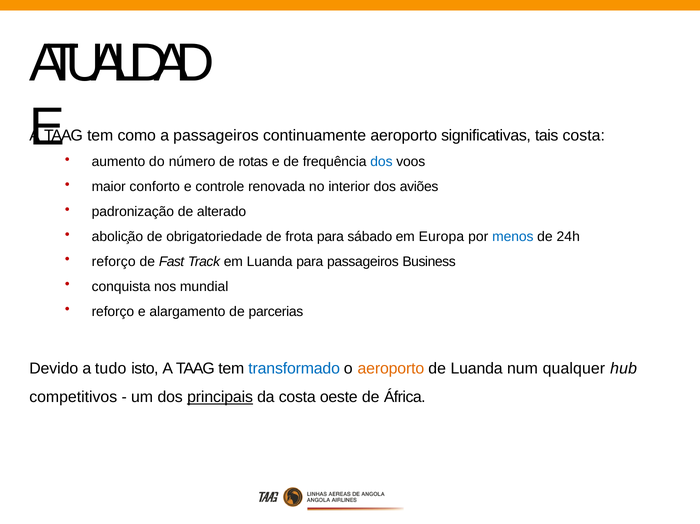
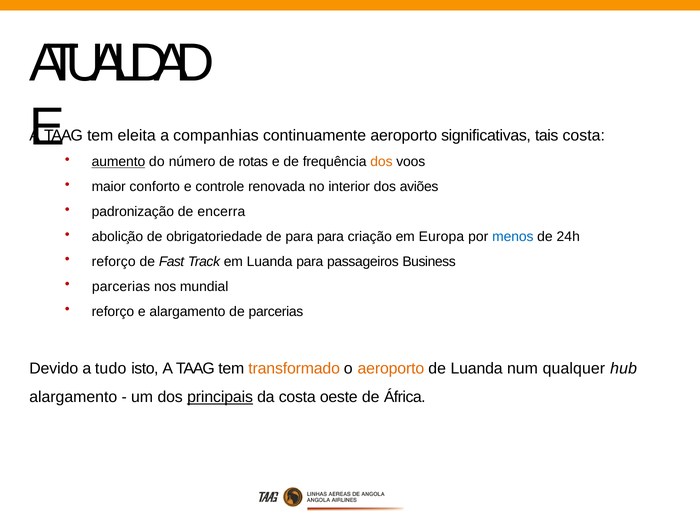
como: como -> eleita
a passageiros: passageiros -> companhias
aumento underline: none -> present
dos at (381, 162) colour: blue -> orange
alterado: alterado -> encerra
de frota: frota -> para
sábado: sábado -> criação
conquista at (121, 287): conquista -> parcerias
transformado colour: blue -> orange
competitivos at (73, 398): competitivos -> alargamento
